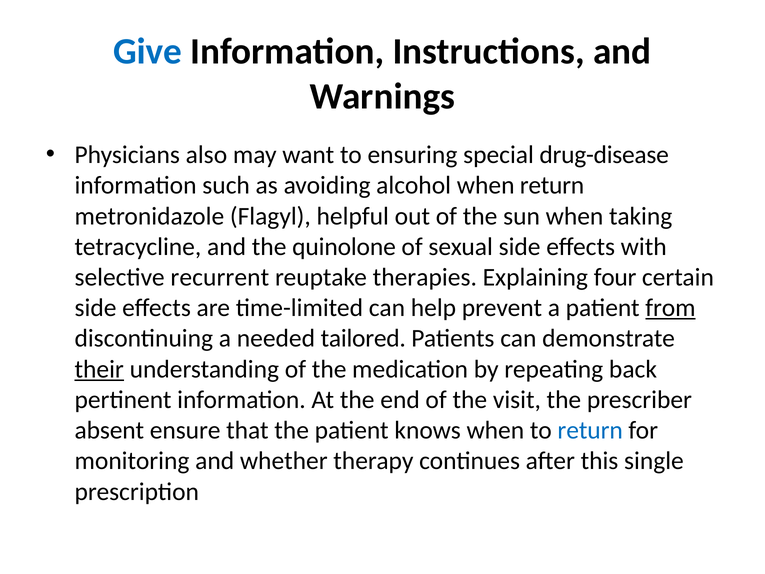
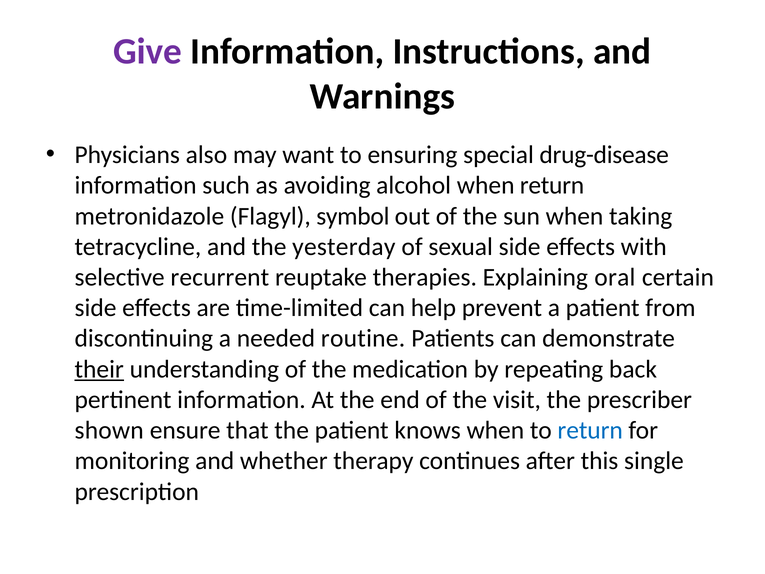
Give colour: blue -> purple
helpful: helpful -> symbol
quinolone: quinolone -> yesterday
four: four -> oral
from underline: present -> none
tailored: tailored -> routine
absent: absent -> shown
